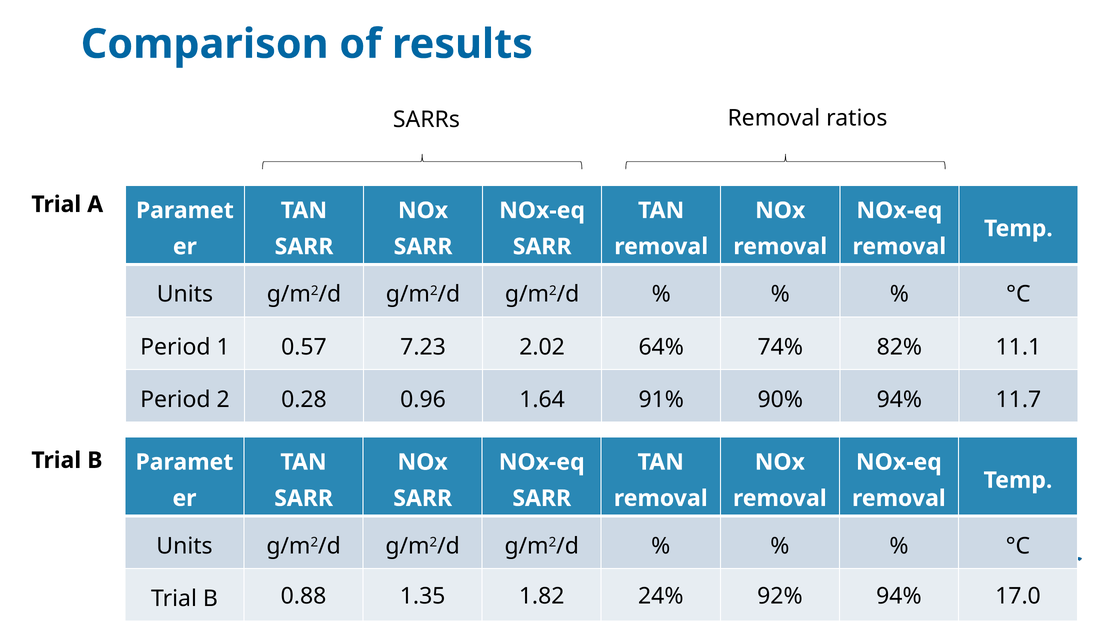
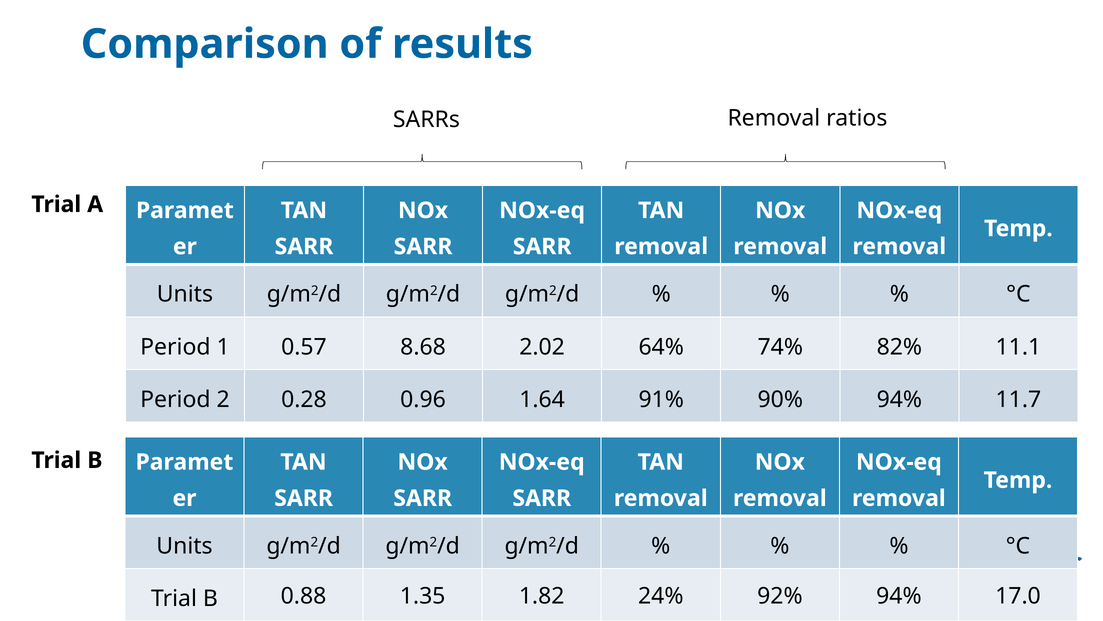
7.23: 7.23 -> 8.68
